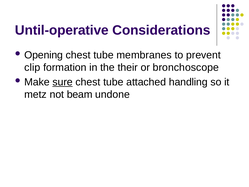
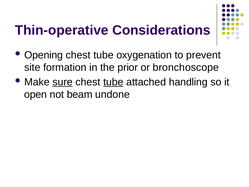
Until-operative: Until-operative -> Thin-operative
membranes: membranes -> oxygenation
clip: clip -> site
their: their -> prior
tube at (113, 82) underline: none -> present
metz: metz -> open
